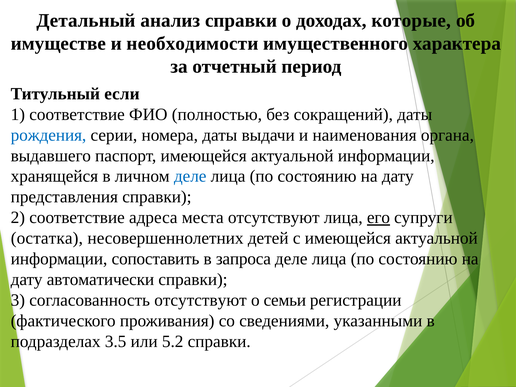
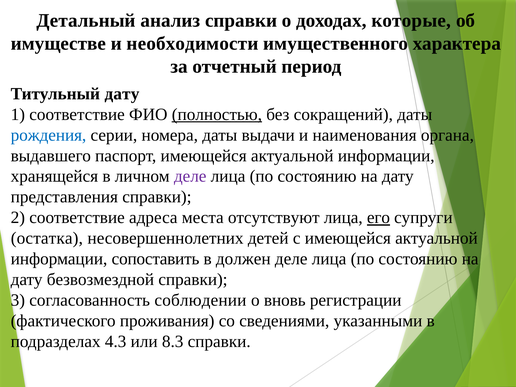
Титульный если: если -> дату
полностью underline: none -> present
деле at (190, 176) colour: blue -> purple
запроса: запроса -> должен
автоматически: автоматически -> безвозмездной
согласованность отсутствуют: отсутствуют -> соблюдении
семьи: семьи -> вновь
3.5: 3.5 -> 4.3
5.2: 5.2 -> 8.3
